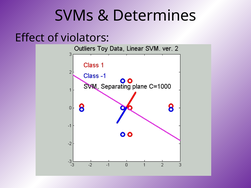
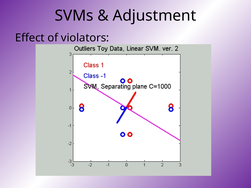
Determines: Determines -> Adjustment
